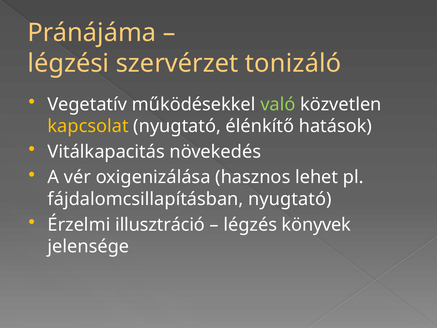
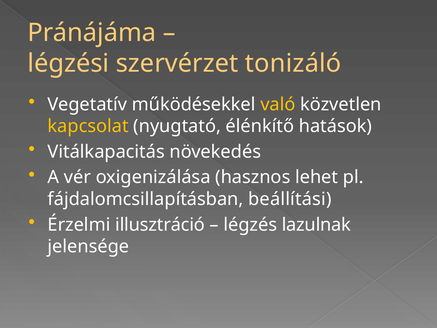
való colour: light green -> yellow
fájdalomcsillapításban nyugtató: nyugtató -> beállítási
könyvek: könyvek -> lazulnak
